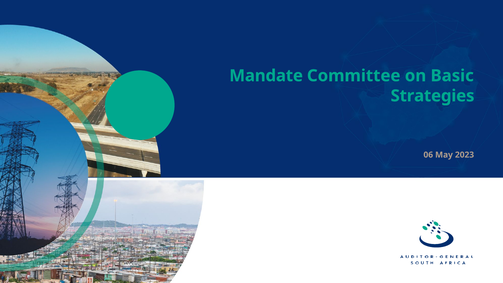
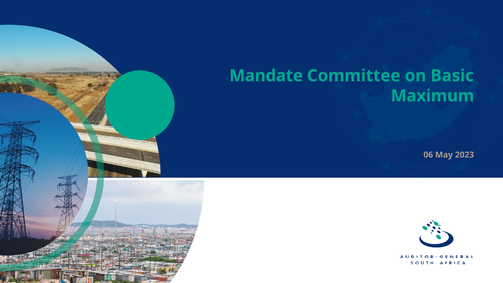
Strategies: Strategies -> Maximum
